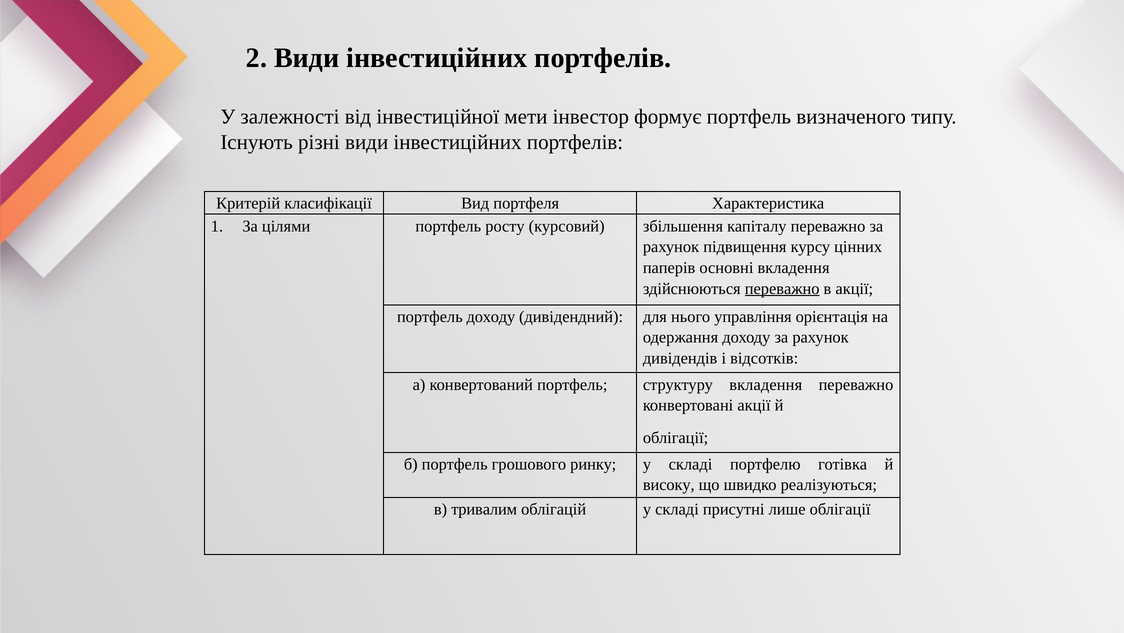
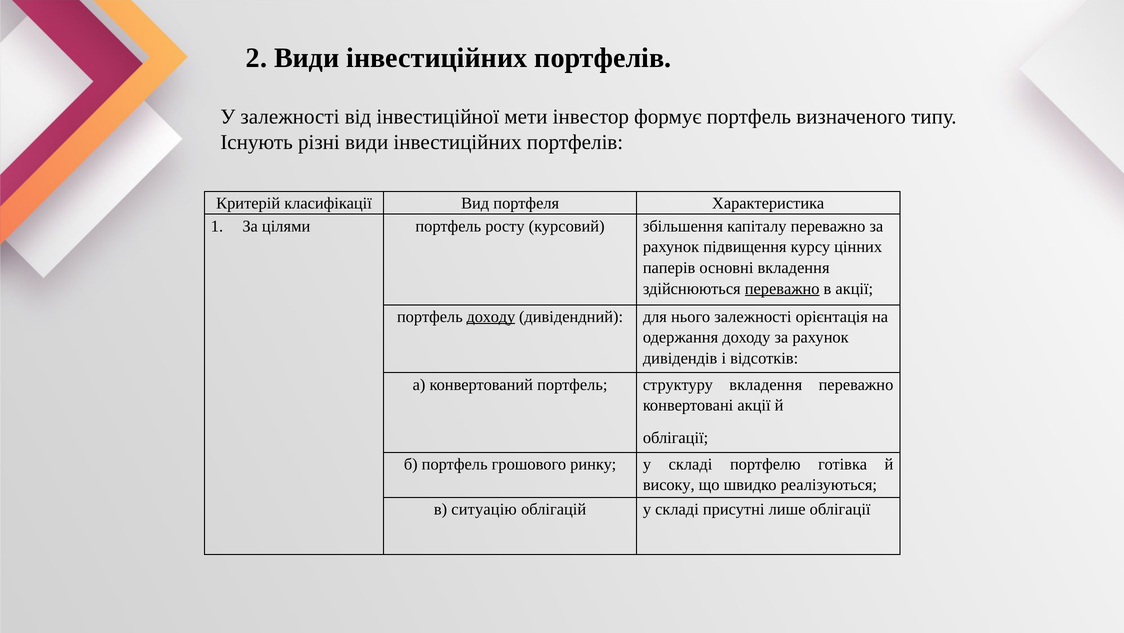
доходу at (491, 316) underline: none -> present
нього управління: управління -> залежності
тривалим: тривалим -> ситуацію
